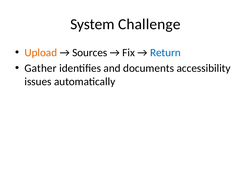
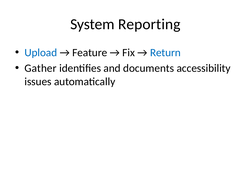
Challenge: Challenge -> Reporting
Upload colour: orange -> blue
Sources: Sources -> Feature
